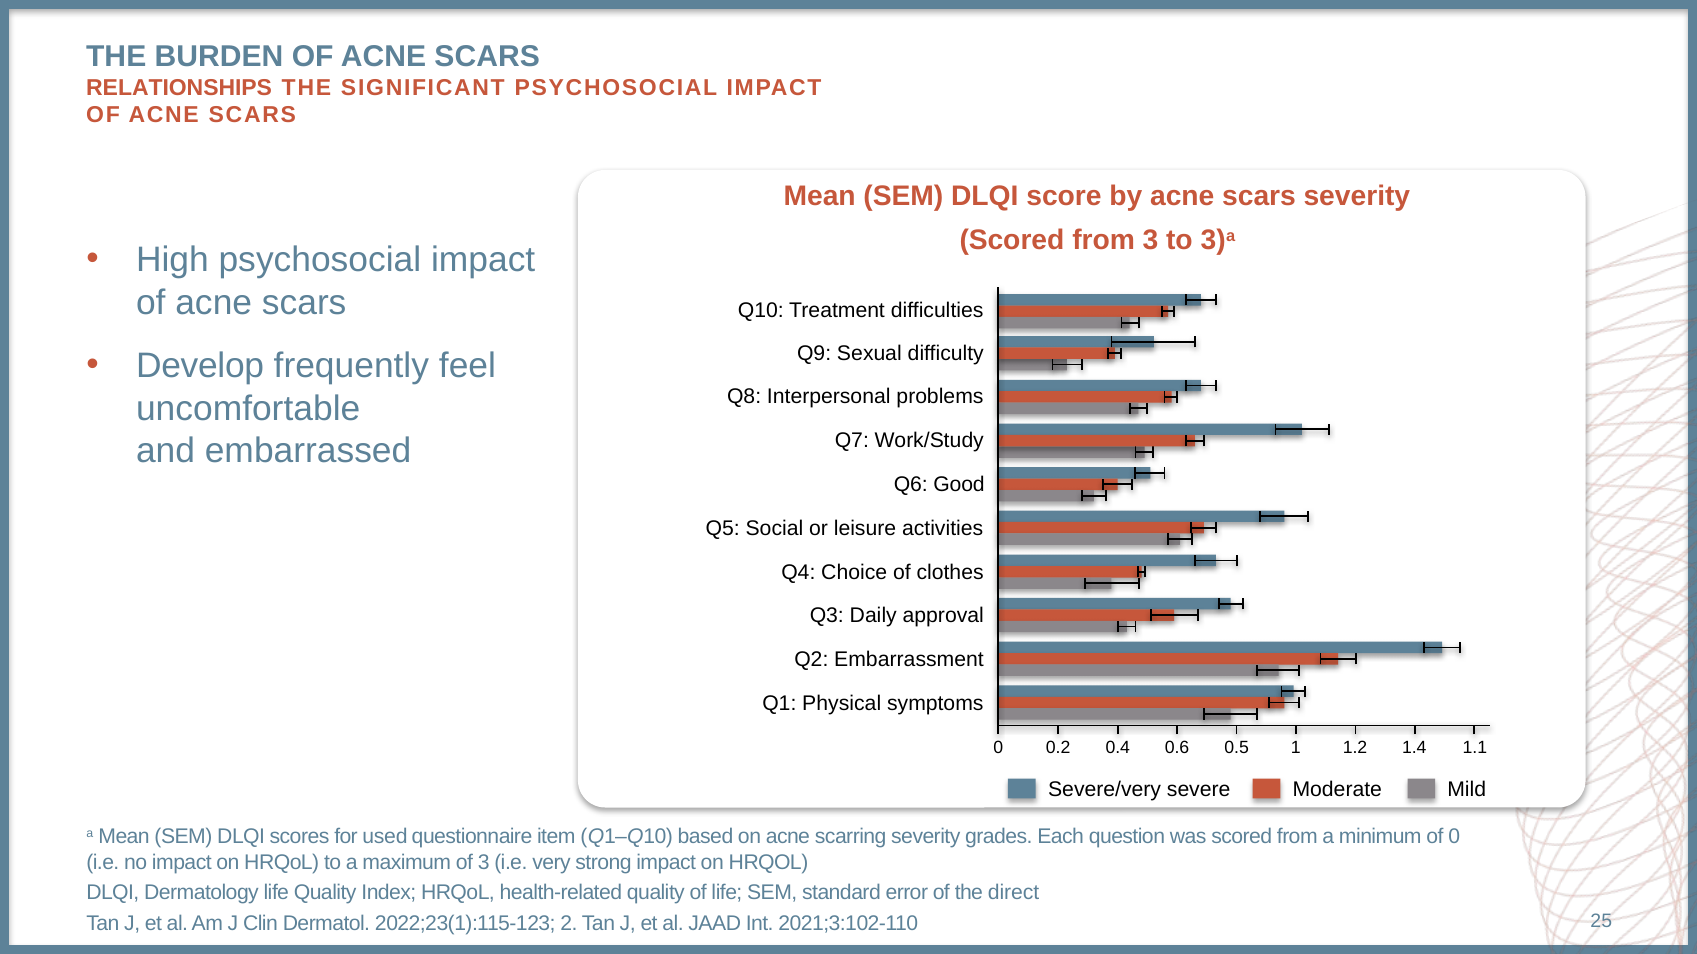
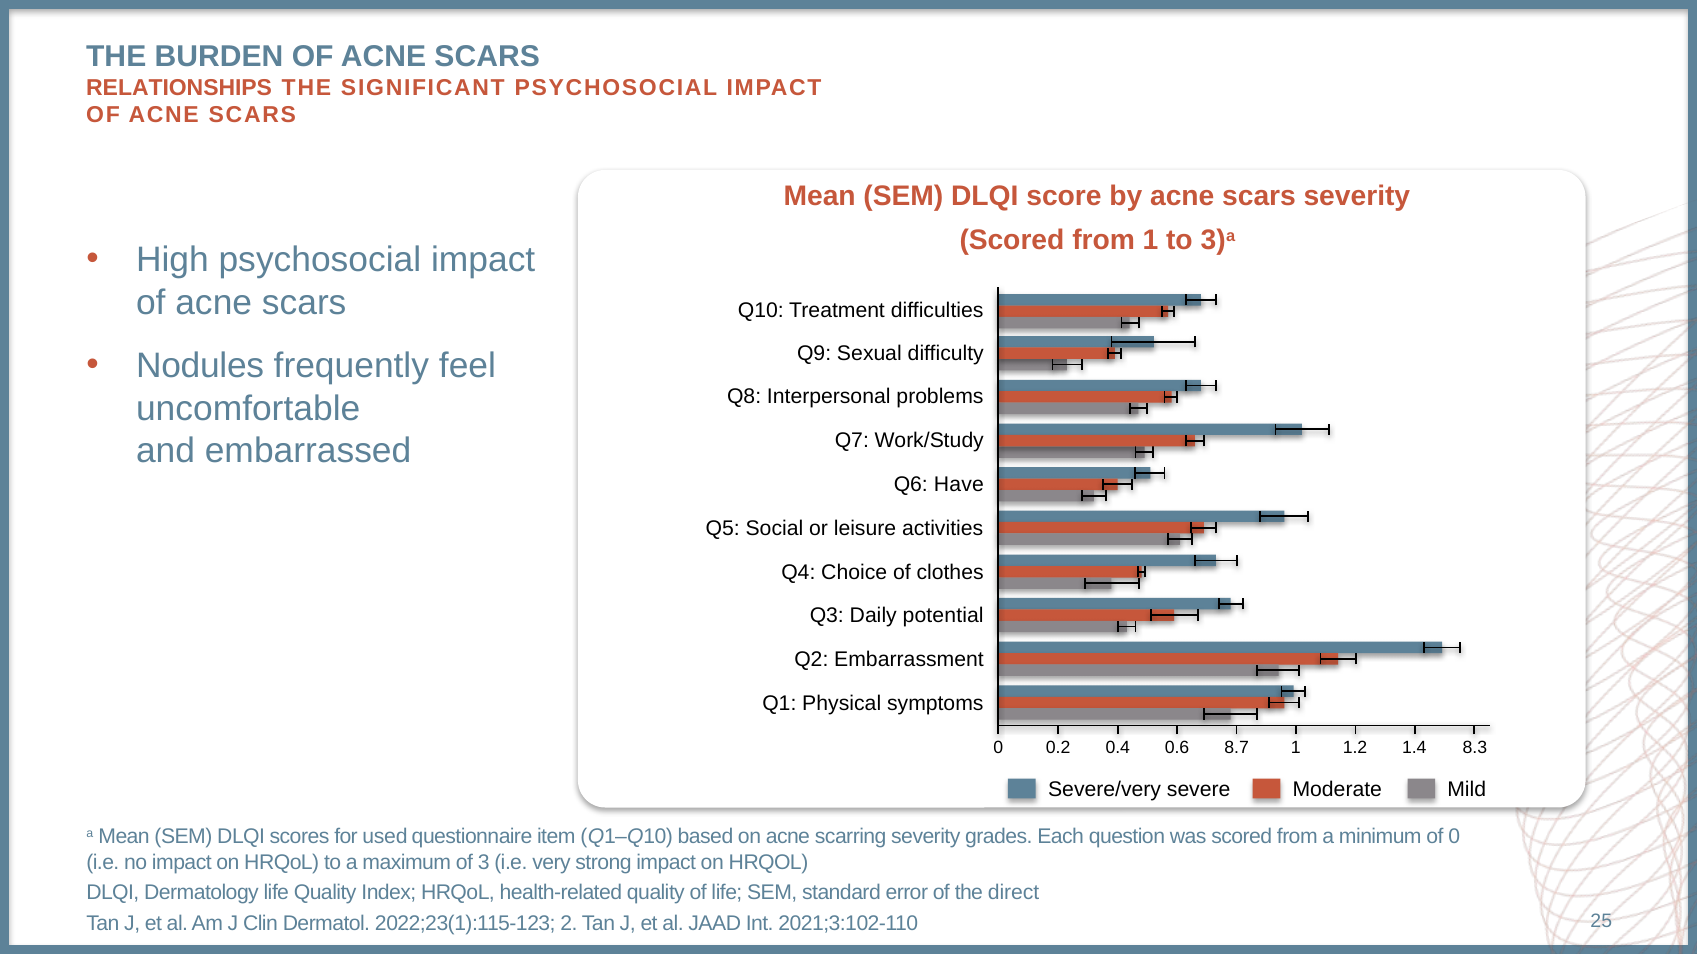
from 3: 3 -> 1
Develop: Develop -> Nodules
Good: Good -> Have
approval: approval -> potential
0.5: 0.5 -> 8.7
1.1: 1.1 -> 8.3
